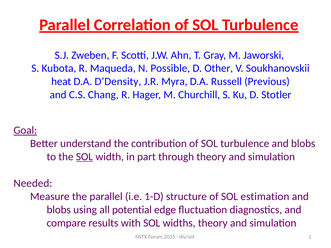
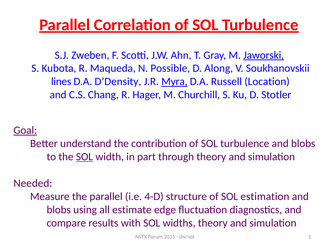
Jaworski underline: none -> present
Other: Other -> Along
heat: heat -> lines
Myra underline: none -> present
Previous: Previous -> Location
1-D: 1-D -> 4-D
potential: potential -> estimate
